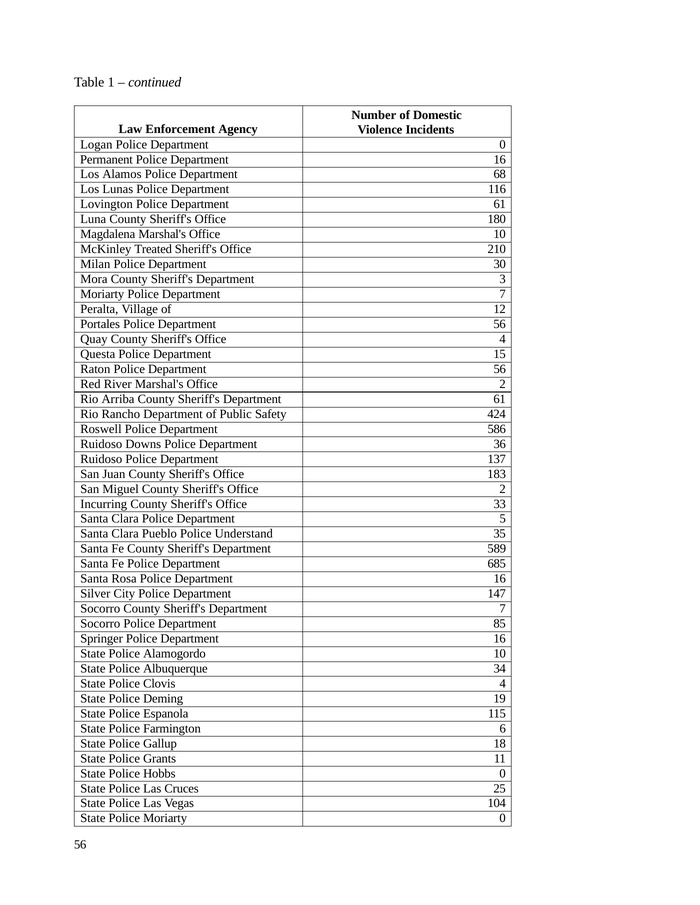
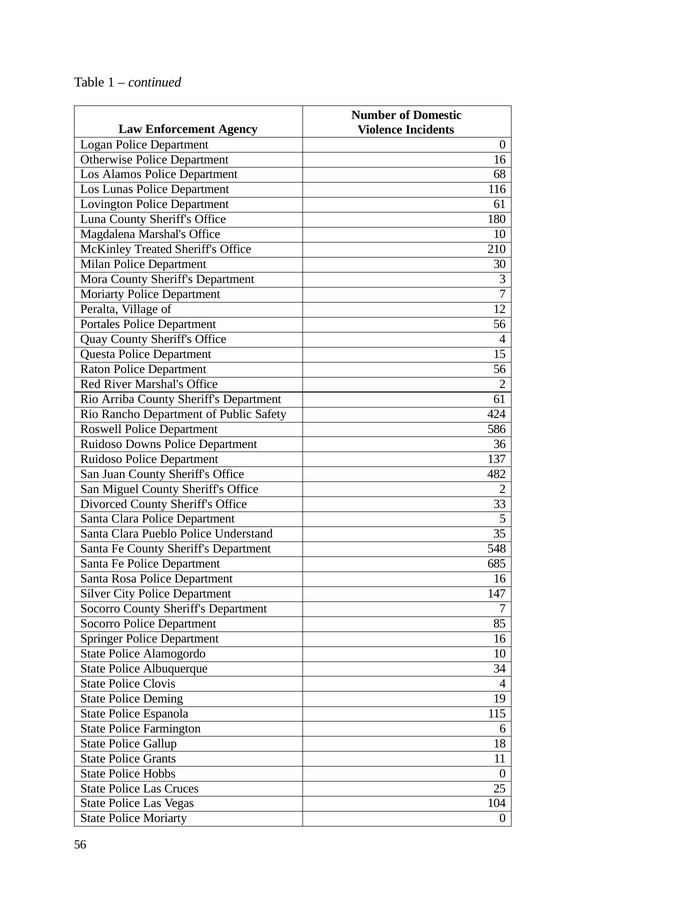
Permanent: Permanent -> Otherwise
183: 183 -> 482
Incurring: Incurring -> Divorced
589: 589 -> 548
